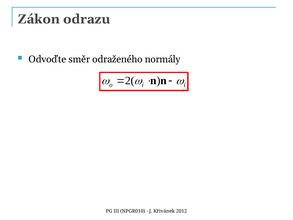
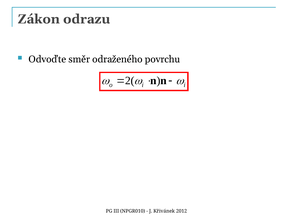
normály: normály -> povrchu
